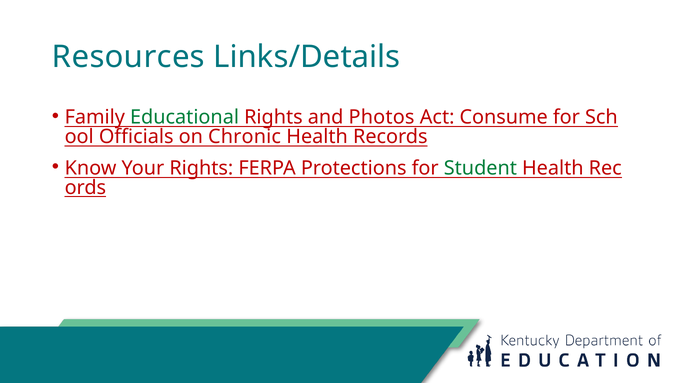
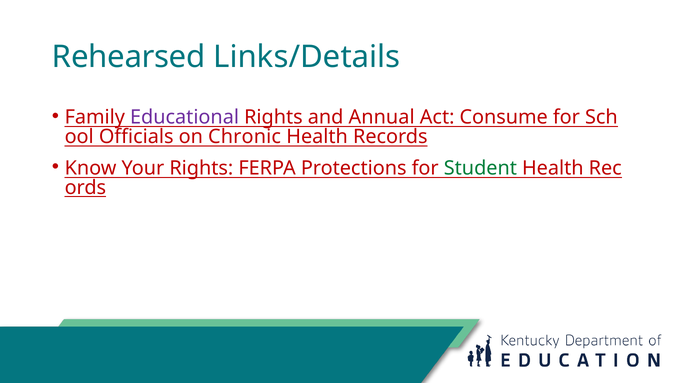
Resources: Resources -> Rehearsed
Educational colour: green -> purple
Photos: Photos -> Annual
